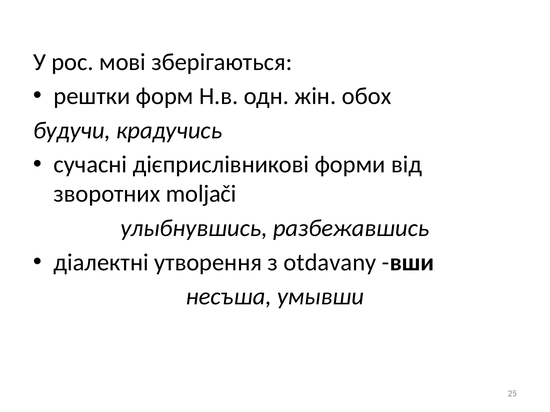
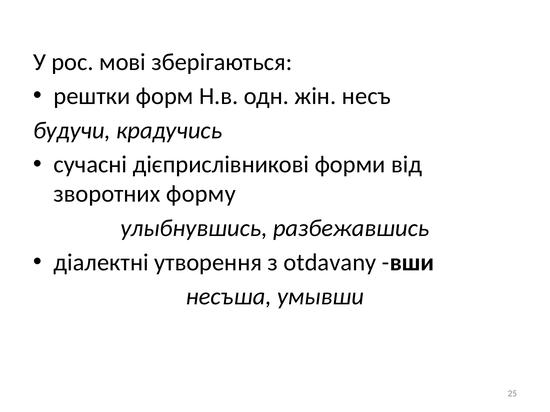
обох: обох -> несъ
moljači: moljači -> форму
